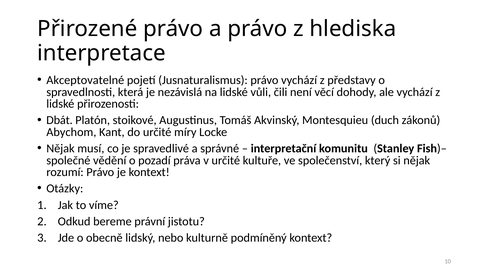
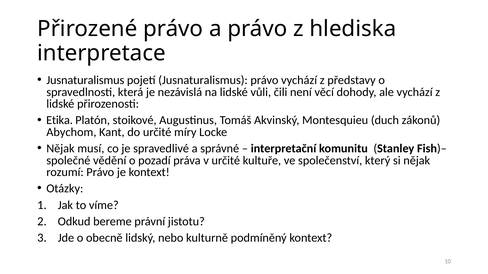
Akceptovatelné at (85, 80): Akceptovatelné -> Jusnaturalismus
Dbát: Dbát -> Etika
